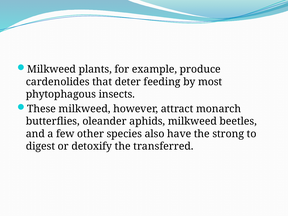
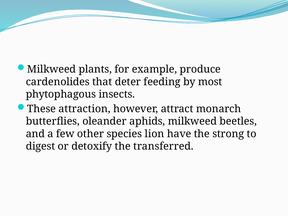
These milkweed: milkweed -> attraction
also: also -> lion
